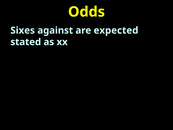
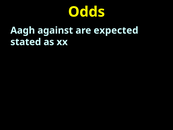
Sixes: Sixes -> Aagh
